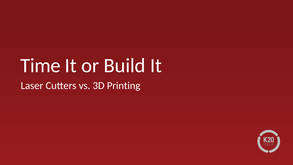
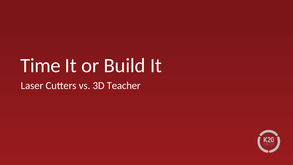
Printing: Printing -> Teacher
